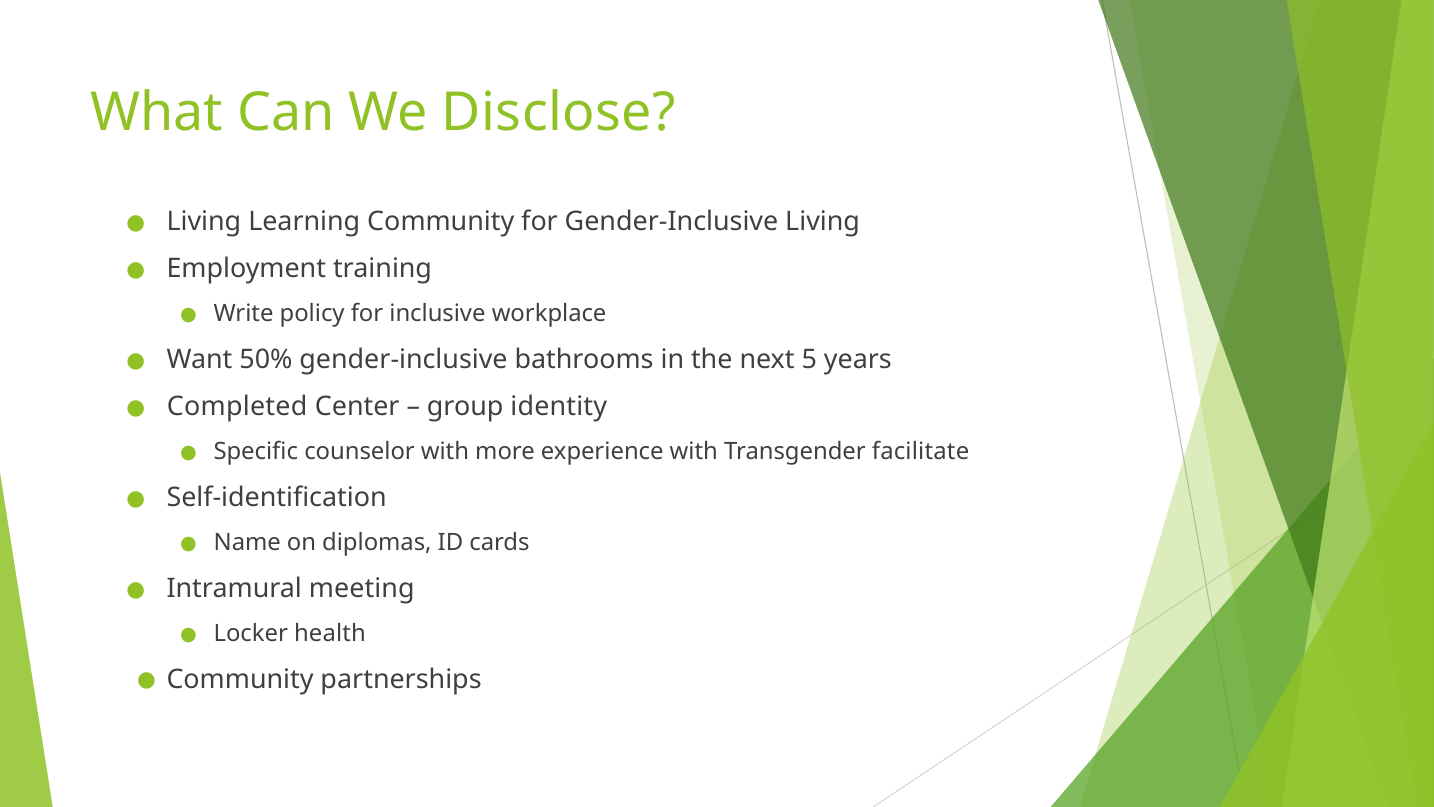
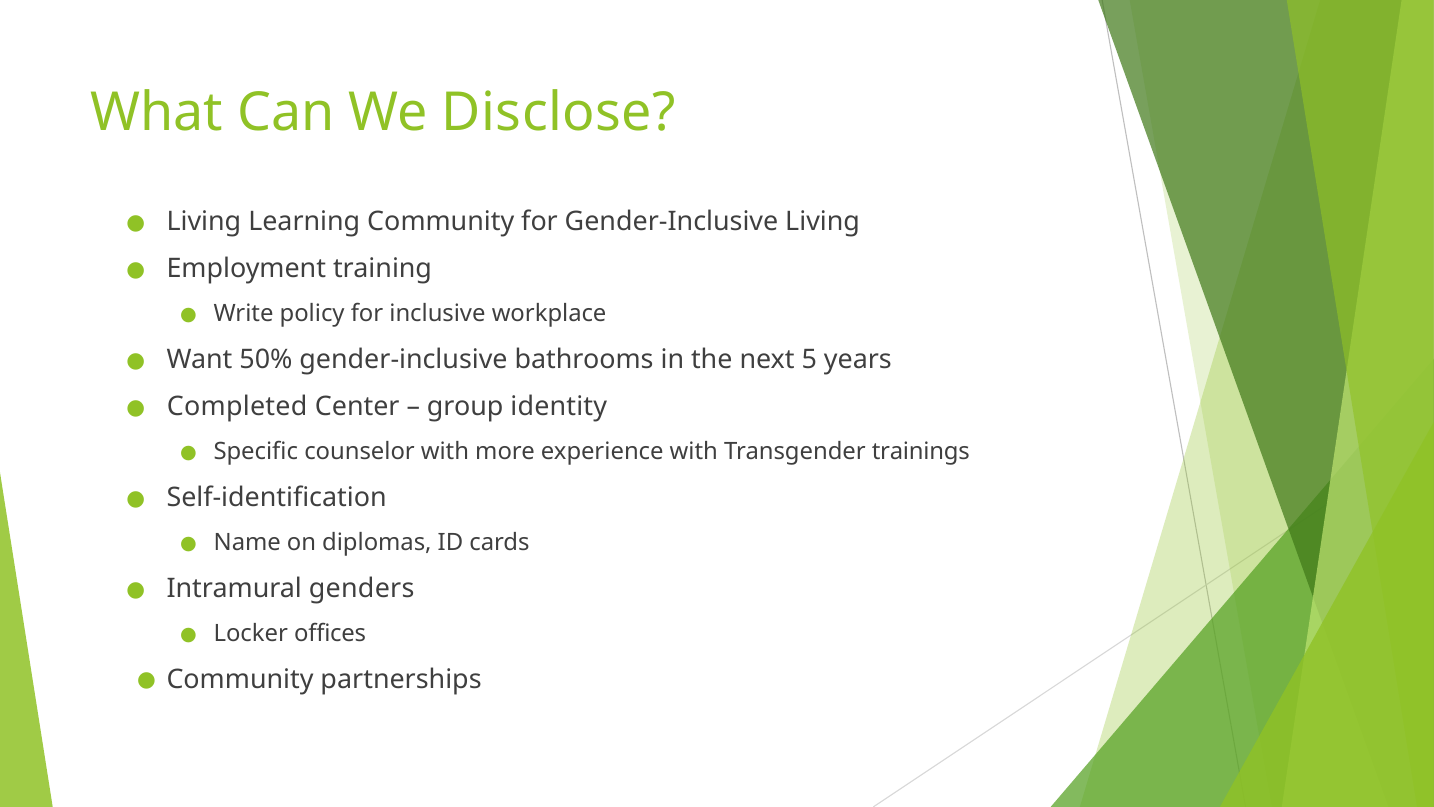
facilitate: facilitate -> trainings
meeting: meeting -> genders
health: health -> offices
